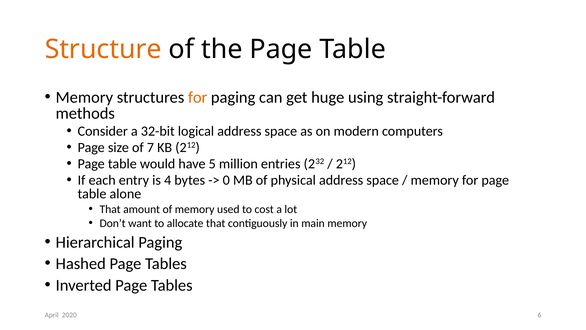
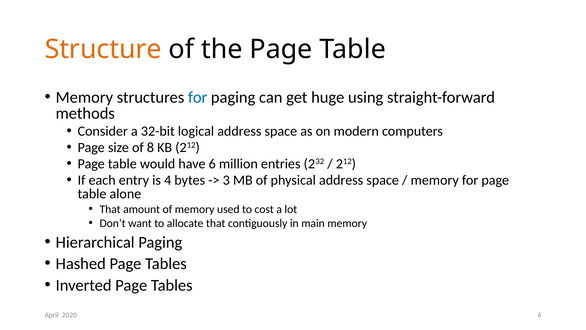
for at (198, 97) colour: orange -> blue
7: 7 -> 8
have 5: 5 -> 6
0: 0 -> 3
